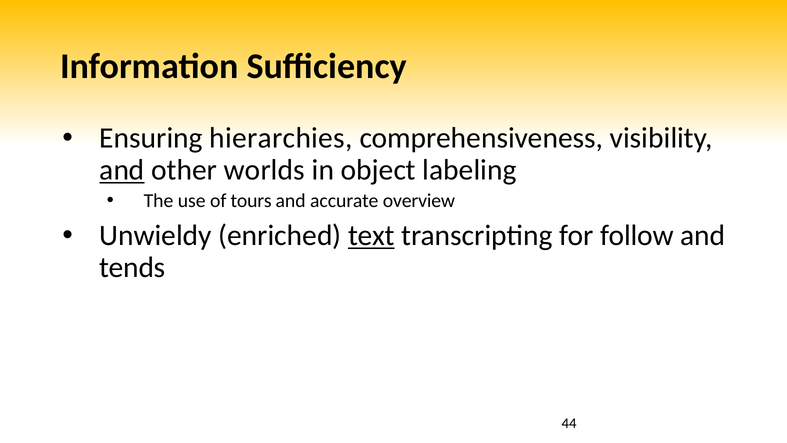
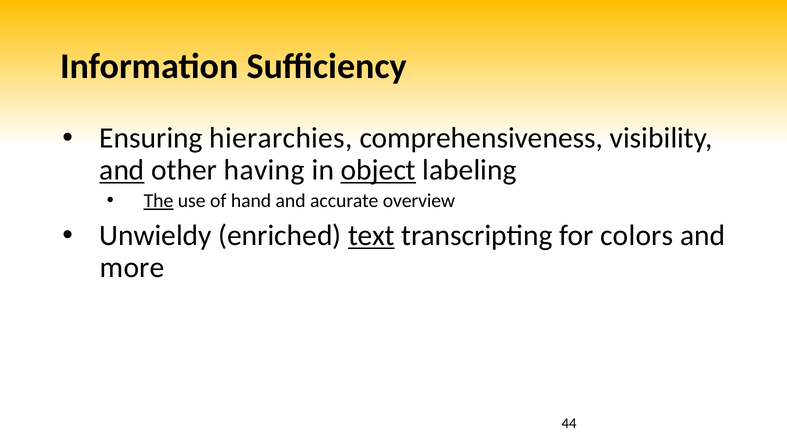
worlds: worlds -> having
object underline: none -> present
The underline: none -> present
tours: tours -> hand
follow: follow -> colors
tends: tends -> more
